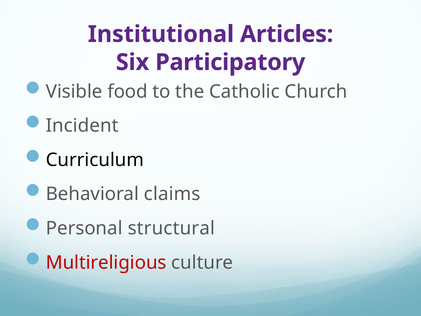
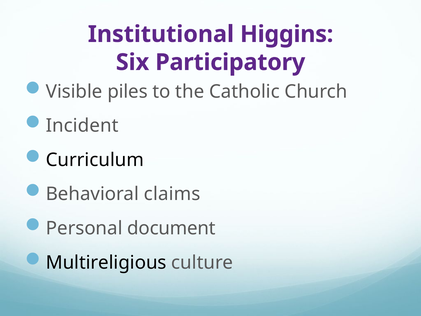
Articles: Articles -> Higgins
food: food -> piles
structural: structural -> document
Multireligious colour: red -> black
